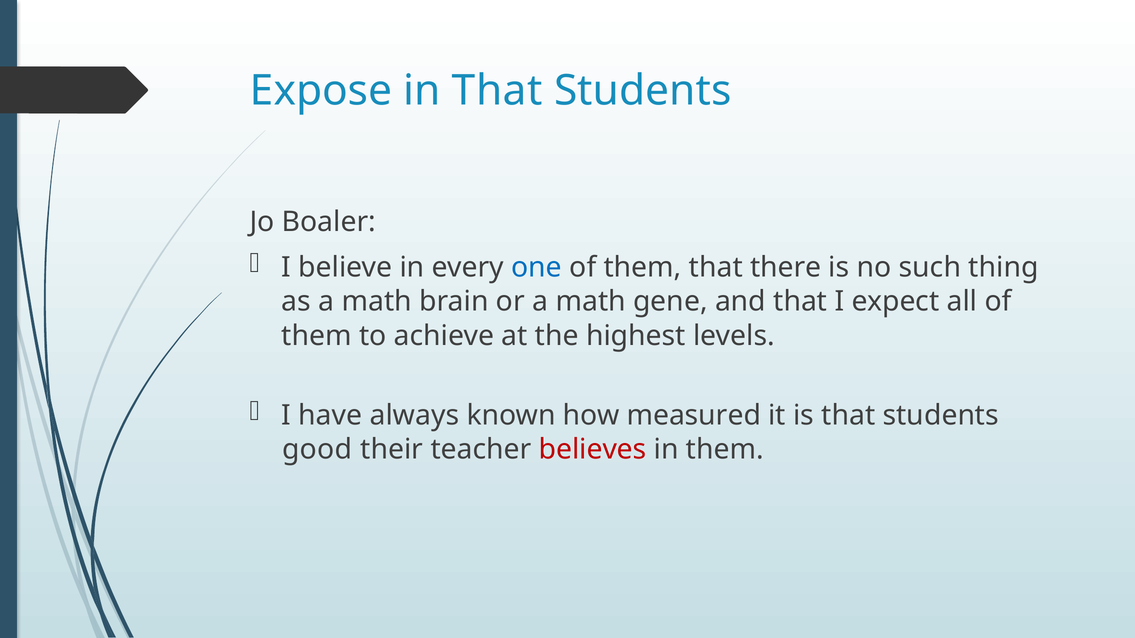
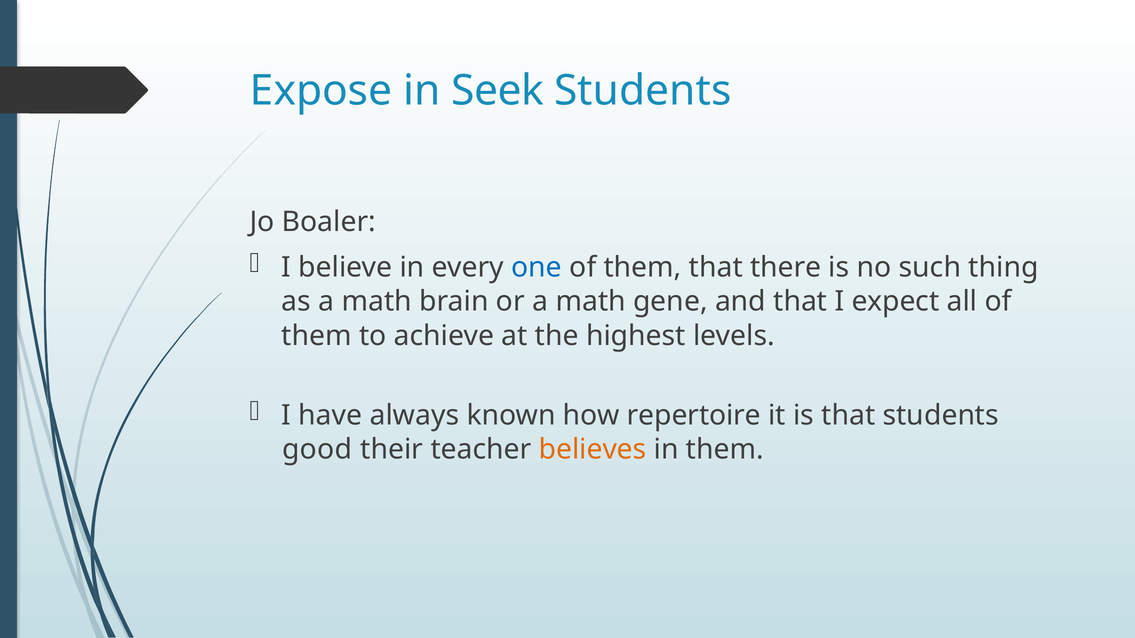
in That: That -> Seek
measured: measured -> repertoire
believes colour: red -> orange
